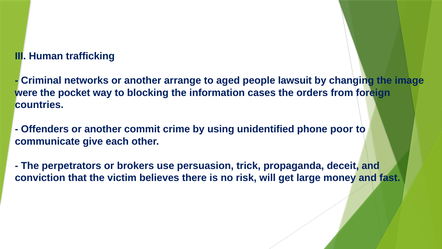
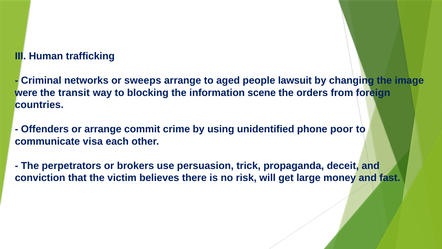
networks or another: another -> sweeps
pocket: pocket -> transit
cases: cases -> scene
Offenders or another: another -> arrange
give: give -> visa
